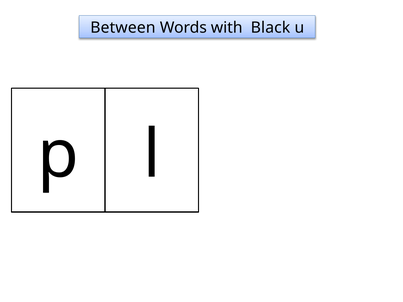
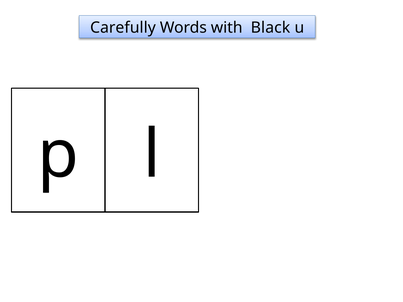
Between: Between -> Carefully
